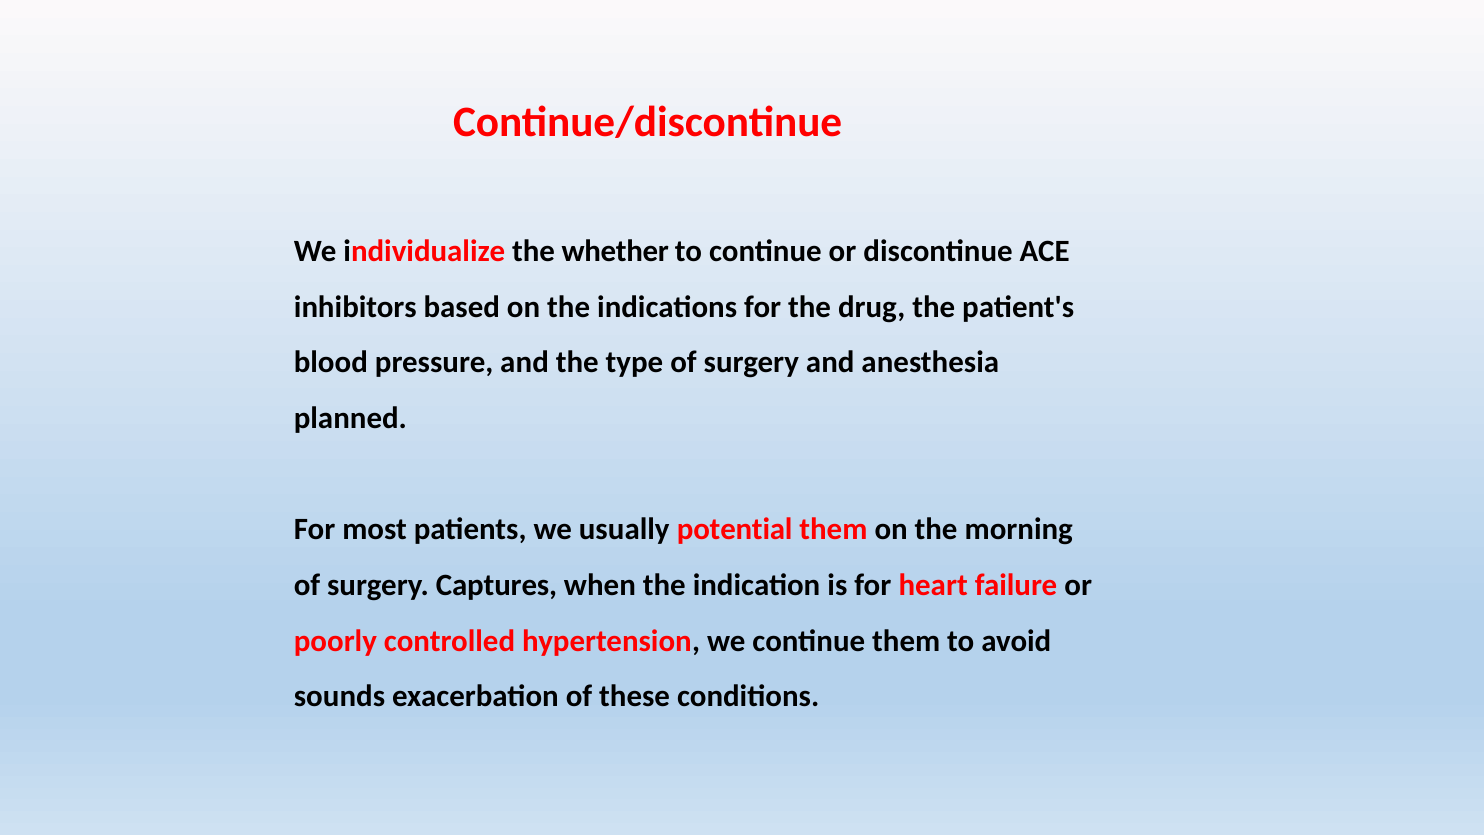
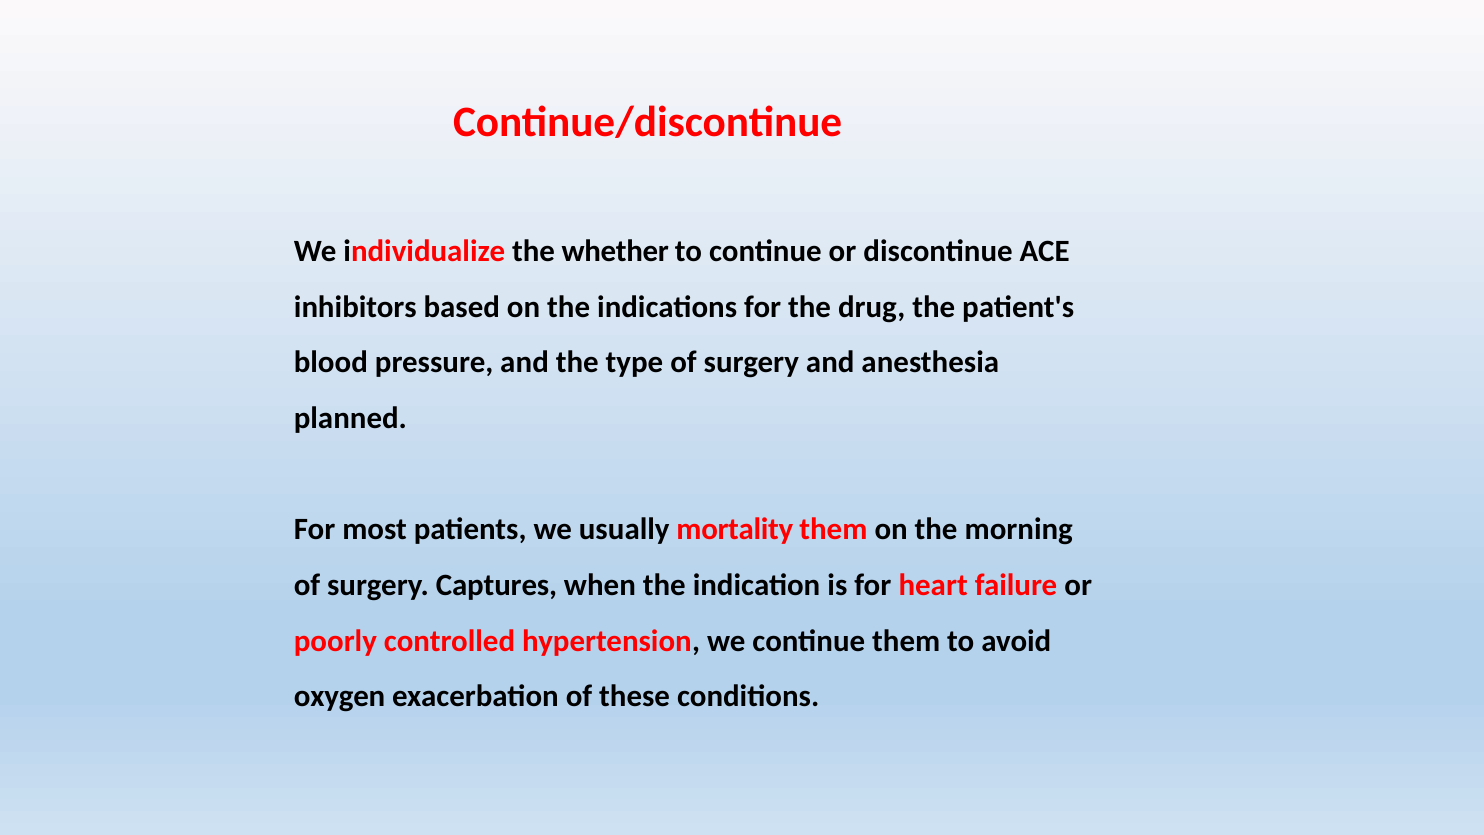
potential: potential -> mortality
sounds: sounds -> oxygen
